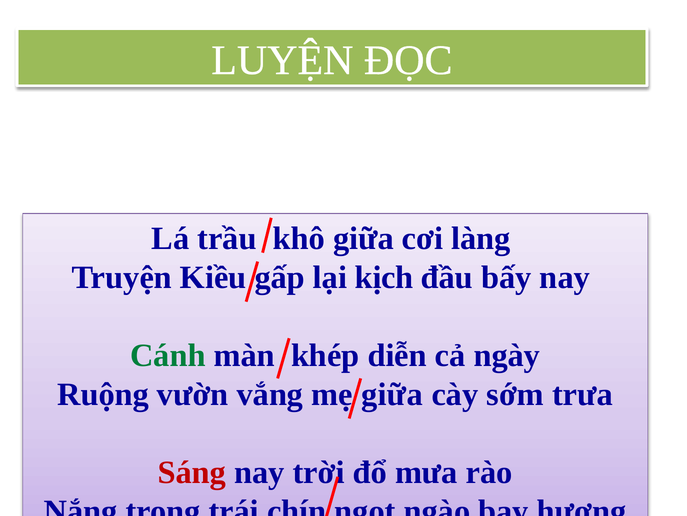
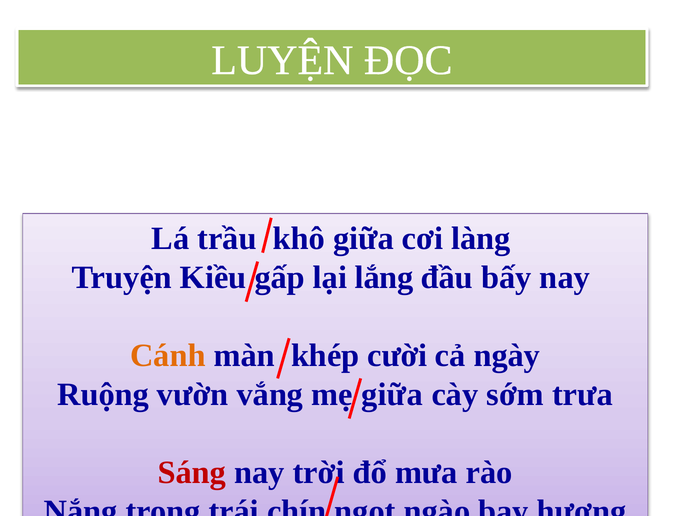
kịch: kịch -> lắng
Cánh colour: green -> orange
diễn: diễn -> cười
